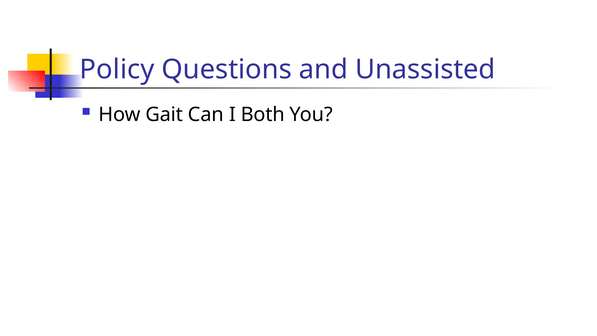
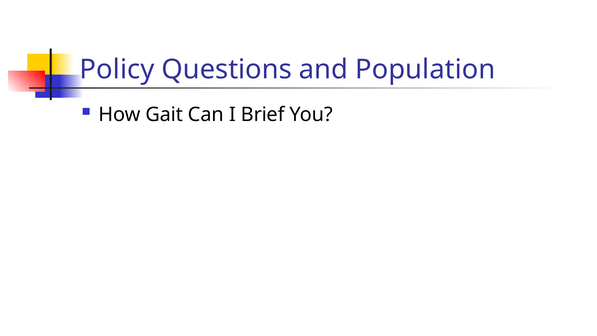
Unassisted: Unassisted -> Population
Both: Both -> Brief
